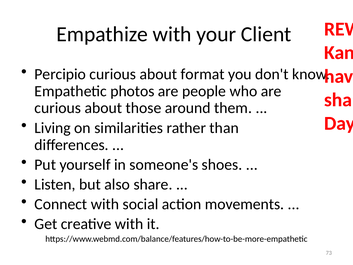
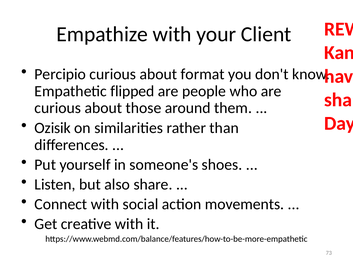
photos: photos -> flipped
Living: Living -> Ozisik
